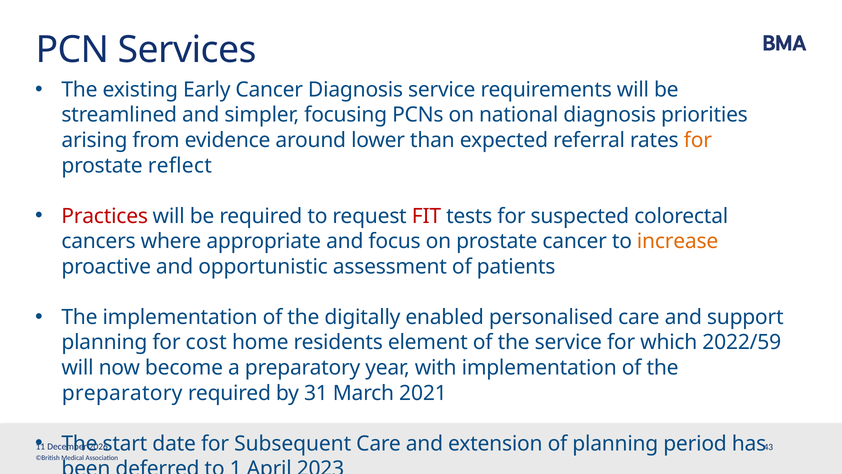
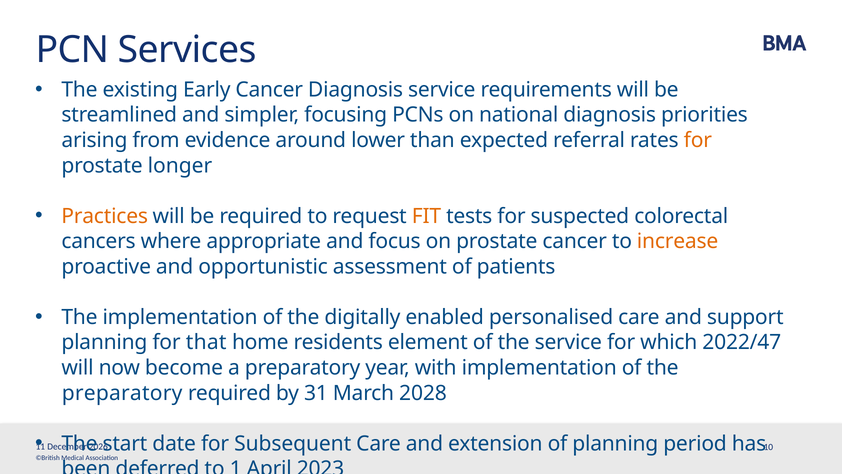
reflect: reflect -> longer
Practices colour: red -> orange
FIT colour: red -> orange
cost: cost -> that
2022/59: 2022/59 -> 2022/47
2021: 2021 -> 2028
43: 43 -> 10
